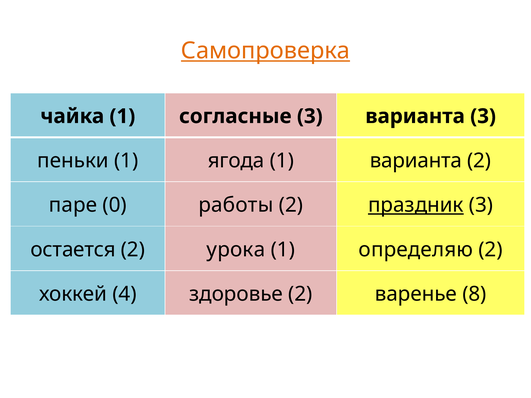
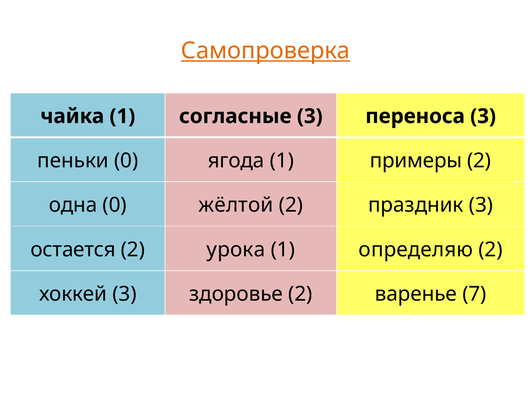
3 варианта: варианта -> переноса
пеньки 1: 1 -> 0
1 варианта: варианта -> примеры
паре: паре -> одна
работы: работы -> жёлтой
праздник underline: present -> none
хоккей 4: 4 -> 3
8: 8 -> 7
